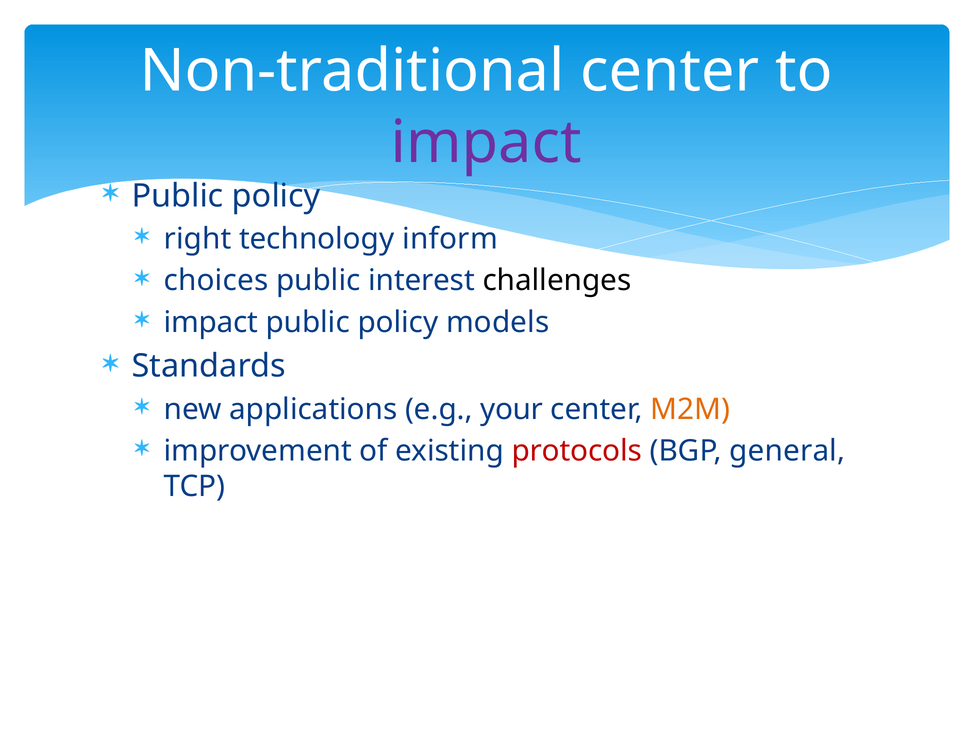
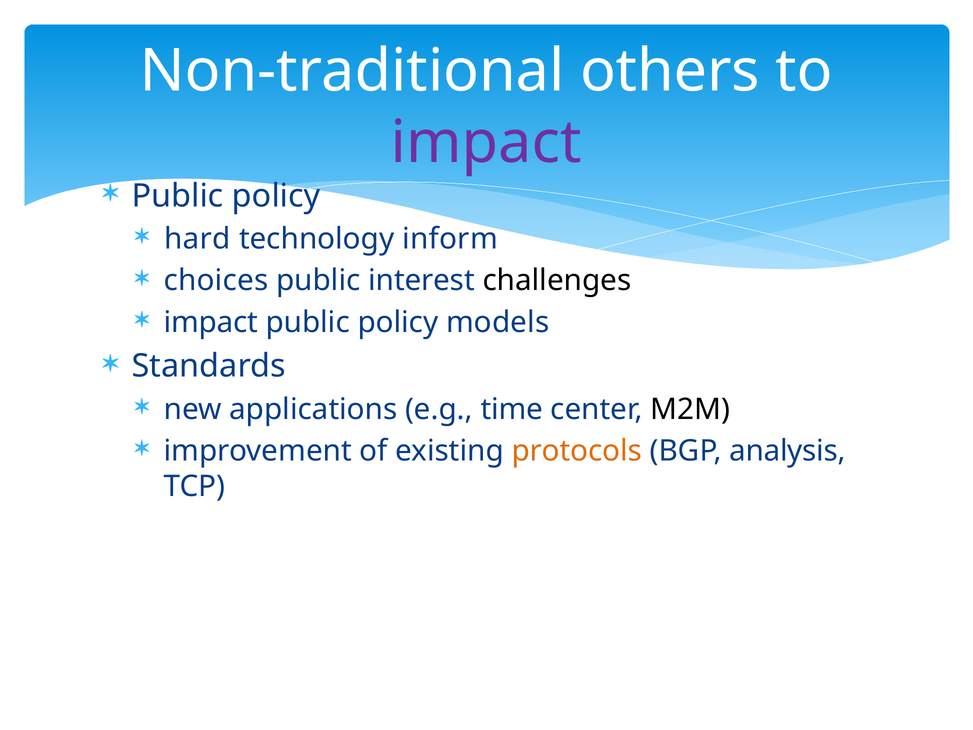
Non-traditional center: center -> others
right: right -> hard
your: your -> time
M2M colour: orange -> black
protocols colour: red -> orange
general: general -> analysis
